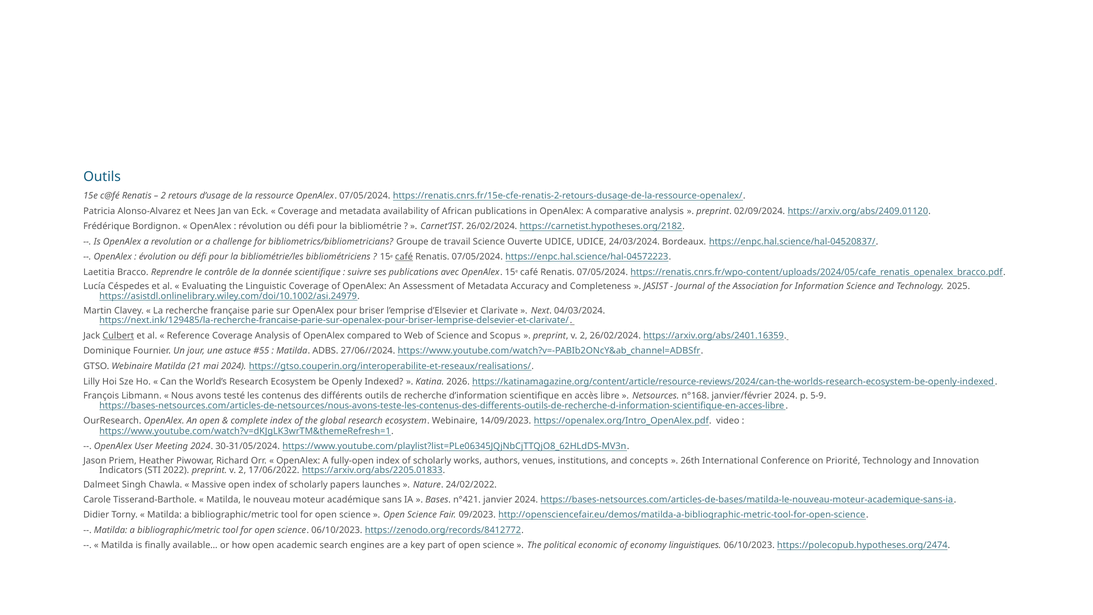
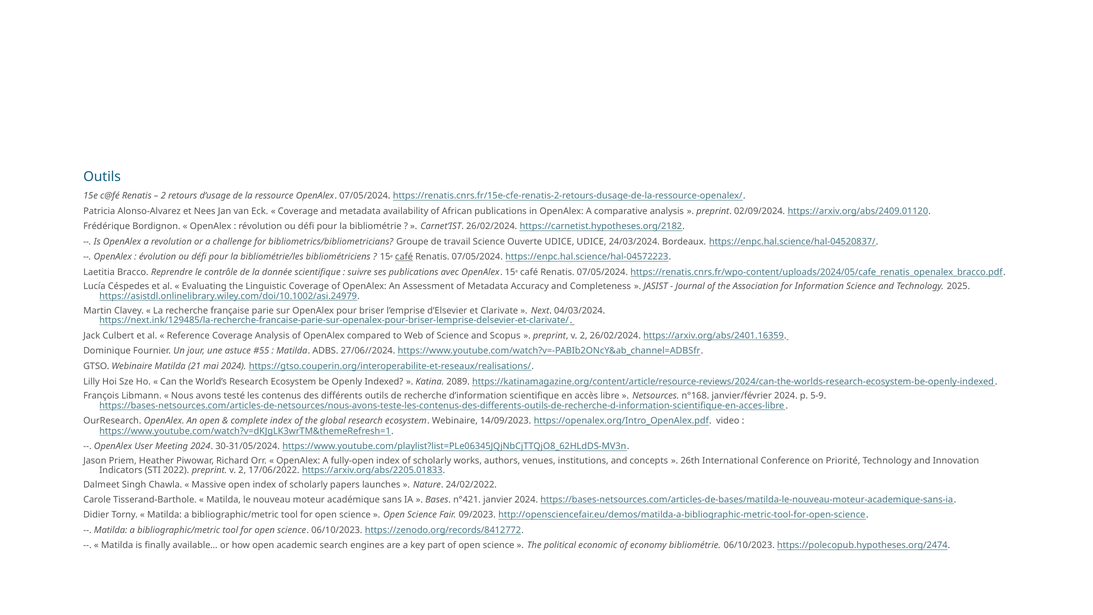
Culbert underline: present -> none
2026: 2026 -> 2089
economy linguistiques: linguistiques -> bibliométrie
